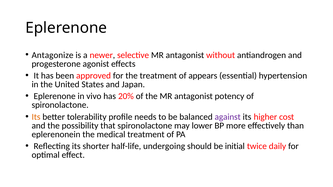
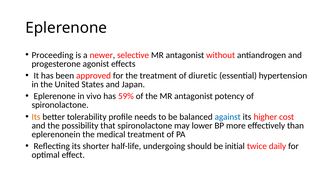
Antagonize: Antagonize -> Proceeding
appears: appears -> diuretic
20%: 20% -> 59%
against colour: purple -> blue
